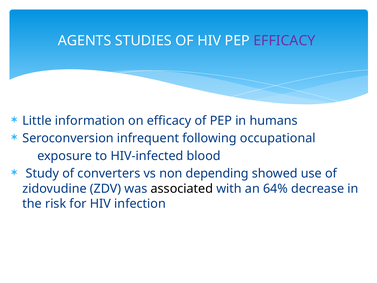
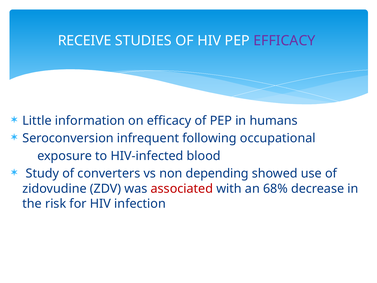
AGENTS: AGENTS -> RECEIVE
associated colour: black -> red
64%: 64% -> 68%
